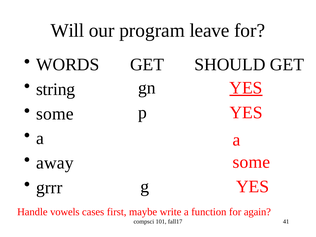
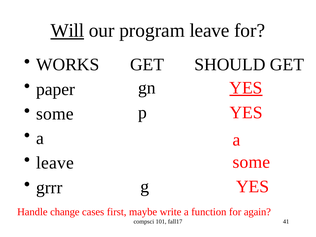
Will underline: none -> present
WORDS: WORDS -> WORKS
string: string -> paper
away at (55, 163): away -> leave
vowels: vowels -> change
